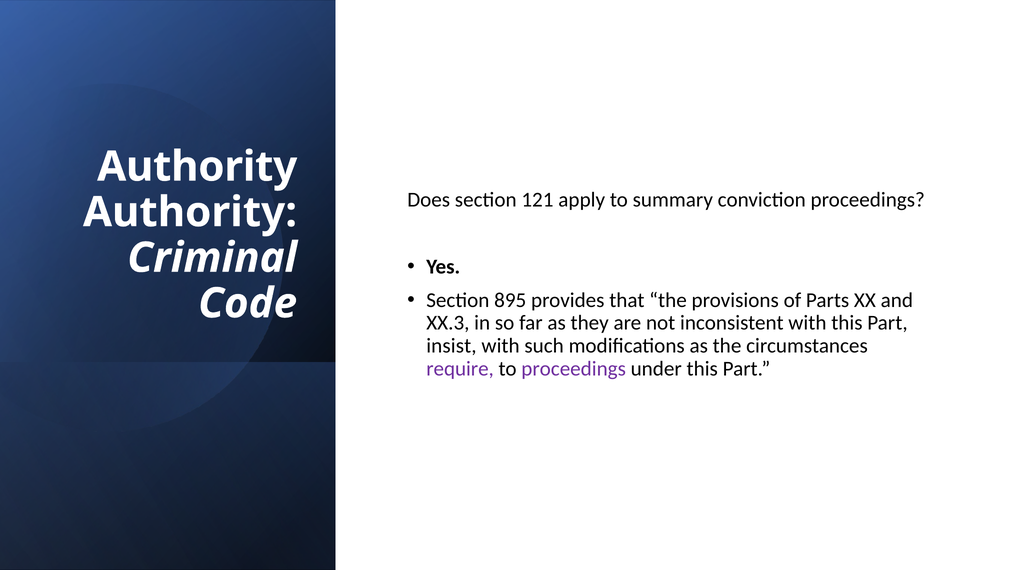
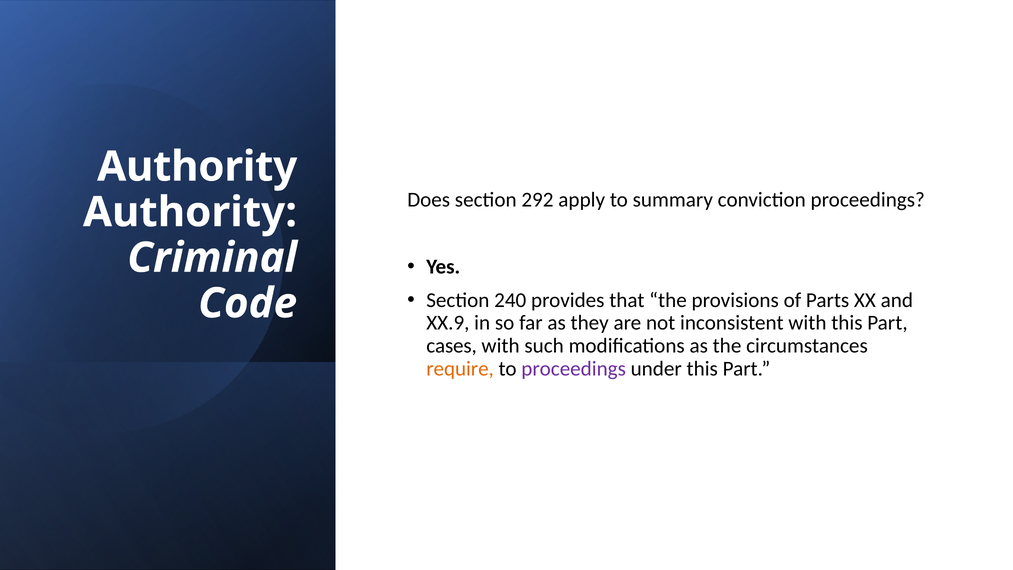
121: 121 -> 292
895: 895 -> 240
XX.3: XX.3 -> XX.9
insist: insist -> cases
require colour: purple -> orange
